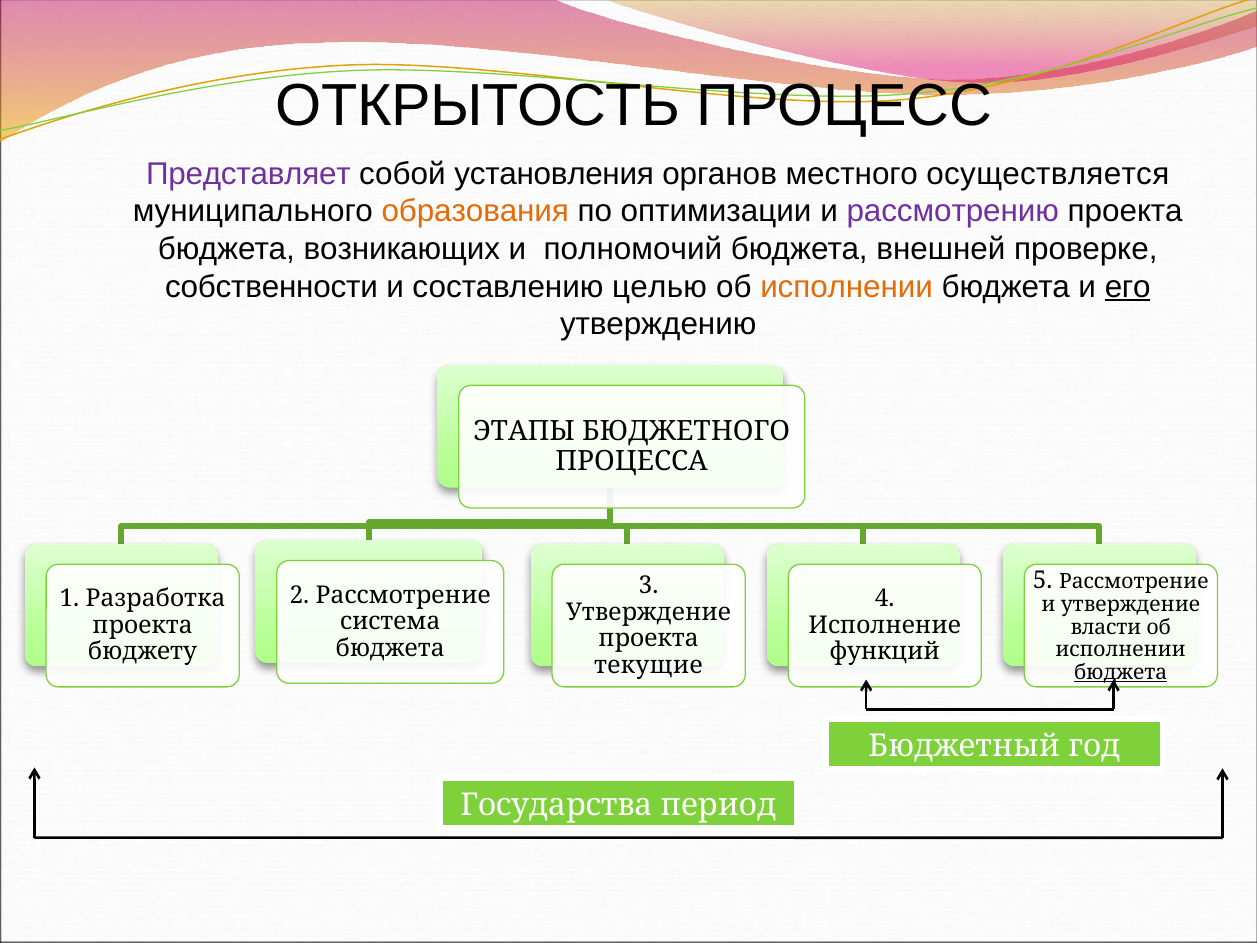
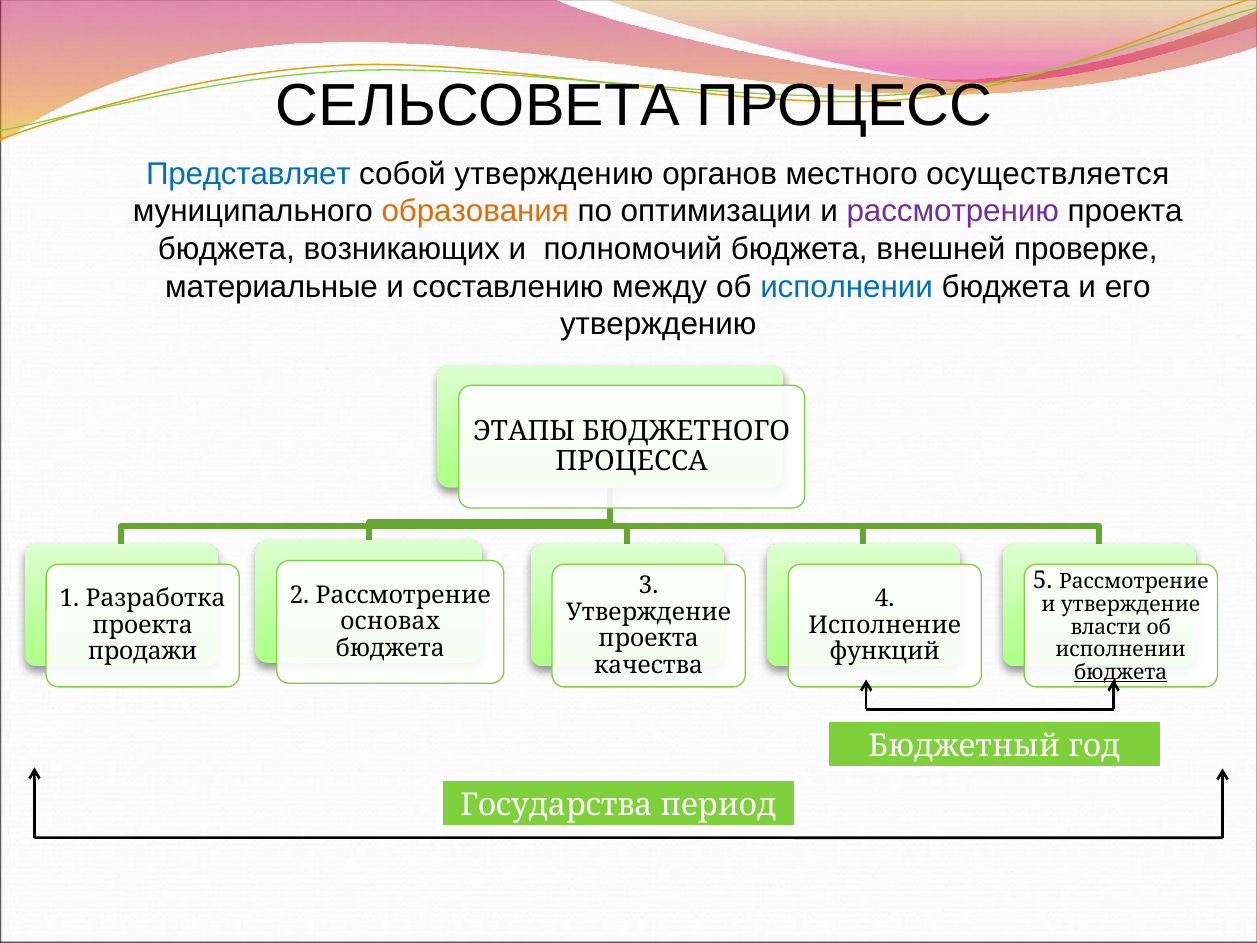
ОТКРЫТОСТЬ: ОТКРЫТОСТЬ -> СЕЛЬСОВЕТА
Представляет colour: purple -> blue
собой установления: установления -> утверждению
собственности: собственности -> материальные
целью: целью -> между
исполнении at (847, 287) colour: orange -> blue
его underline: present -> none
система: система -> основах
бюджету: бюджету -> продажи
текущие: текущие -> качества
